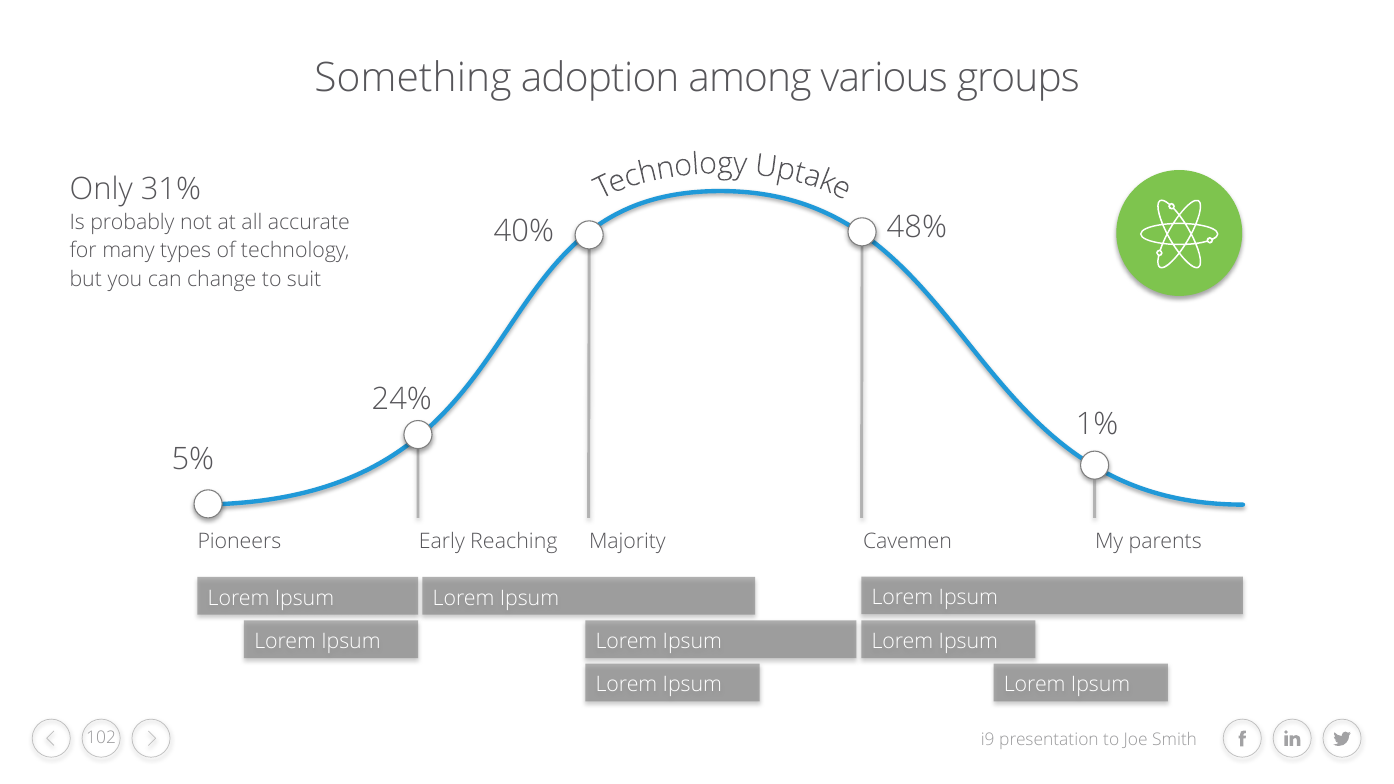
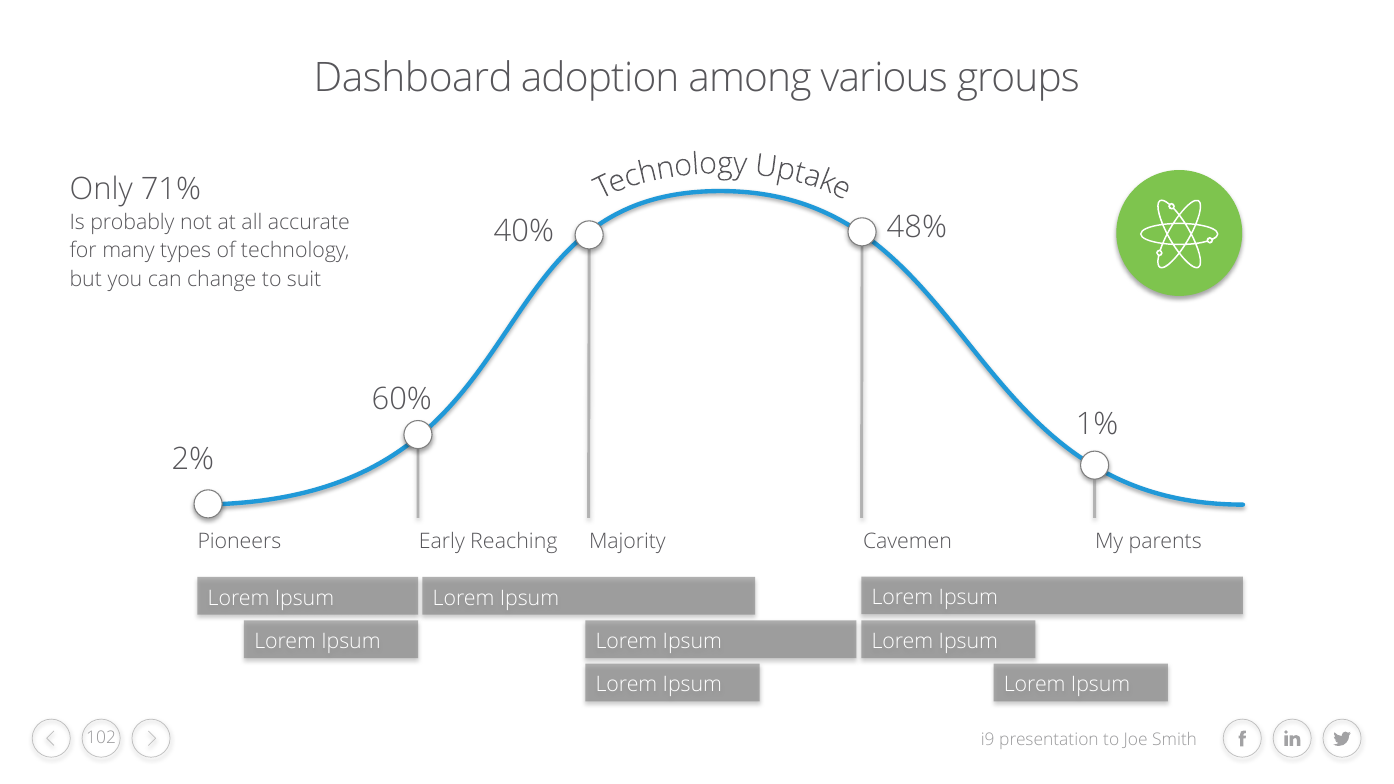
Something: Something -> Dashboard
31%: 31% -> 71%
24%: 24% -> 60%
5%: 5% -> 2%
